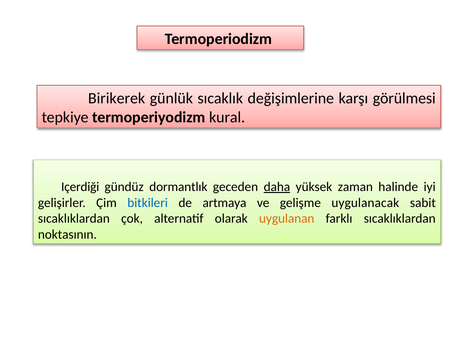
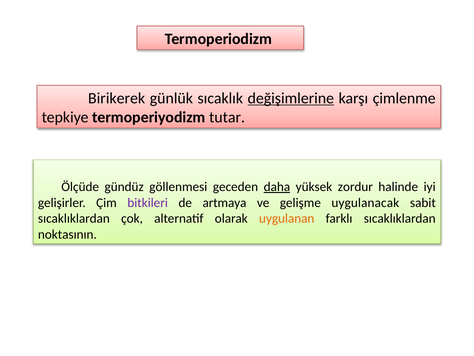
değişimlerine underline: none -> present
görülmesi: görülmesi -> çimlenme
kural: kural -> tutar
Içerdiği: Içerdiği -> Ölçüde
dormantlık: dormantlık -> göllenmesi
zaman: zaman -> zordur
bitkileri colour: blue -> purple
